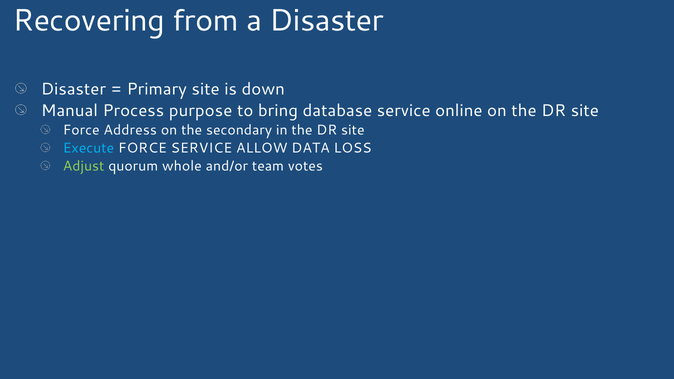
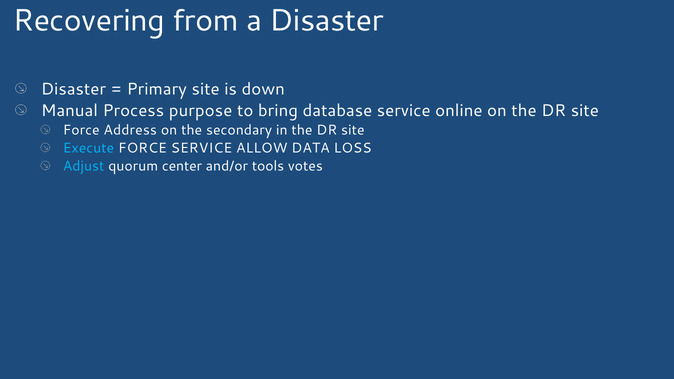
Adjust colour: light green -> light blue
whole: whole -> center
team: team -> tools
